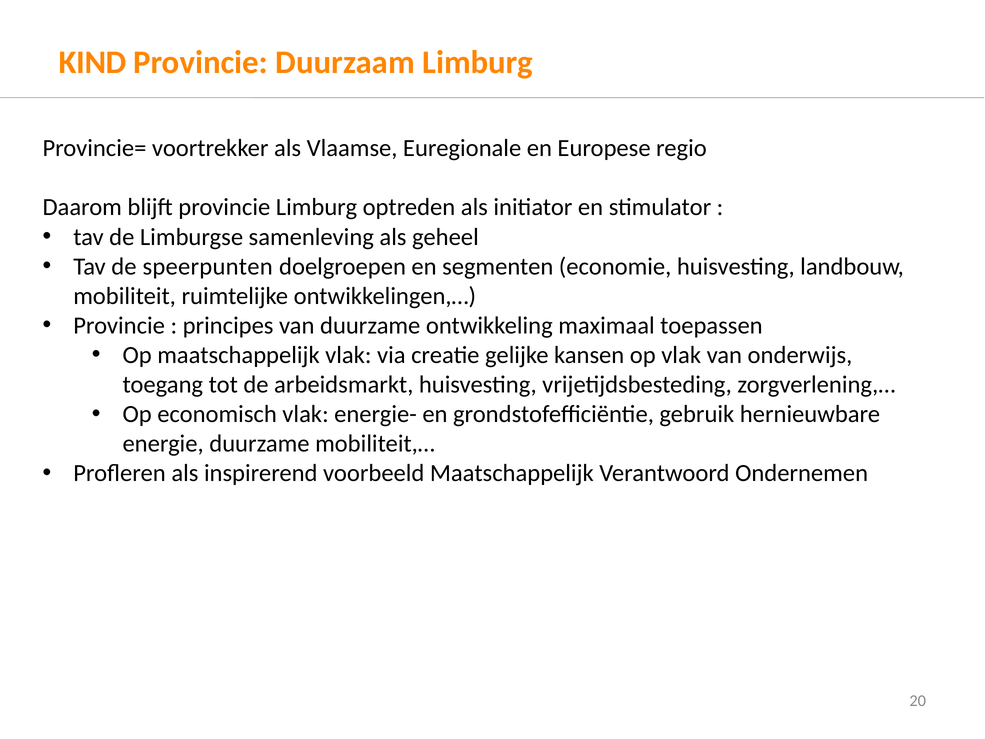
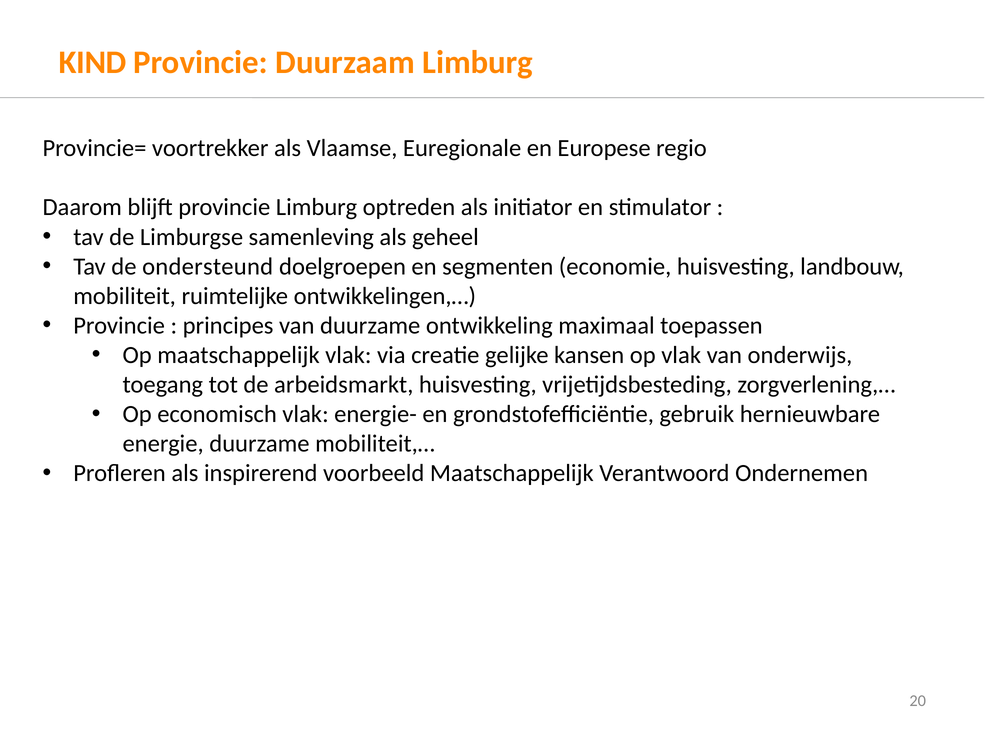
speerpunten: speerpunten -> ondersteund
